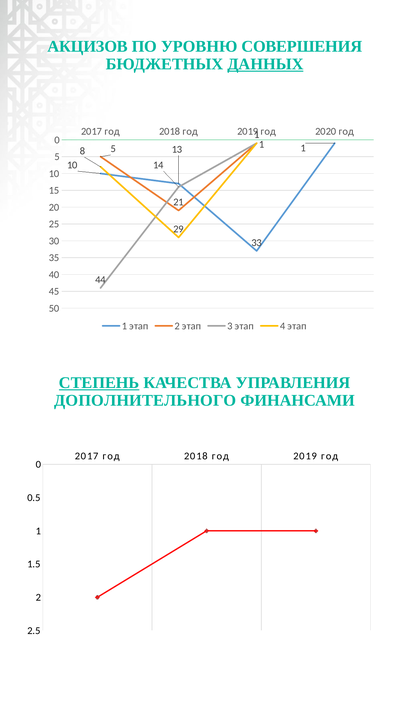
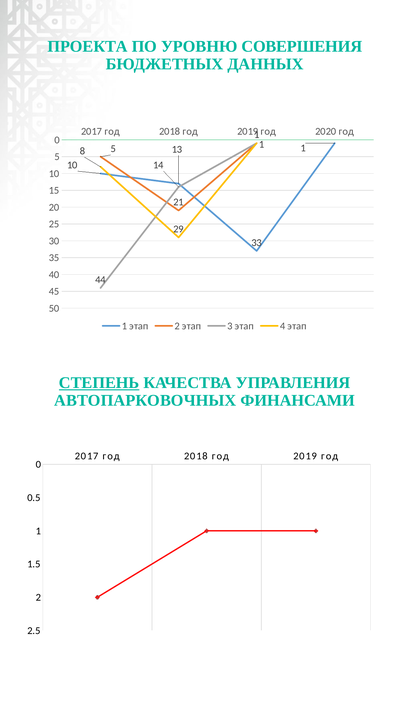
АКЦИЗОВ: АКЦИЗОВ -> ПРОЕКТА
ДАННЫХ underline: present -> none
ДОПОЛНИТЕЛЬНОГО: ДОПОЛНИТЕЛЬНОГО -> АВТОПАРКОВОЧНЫХ
